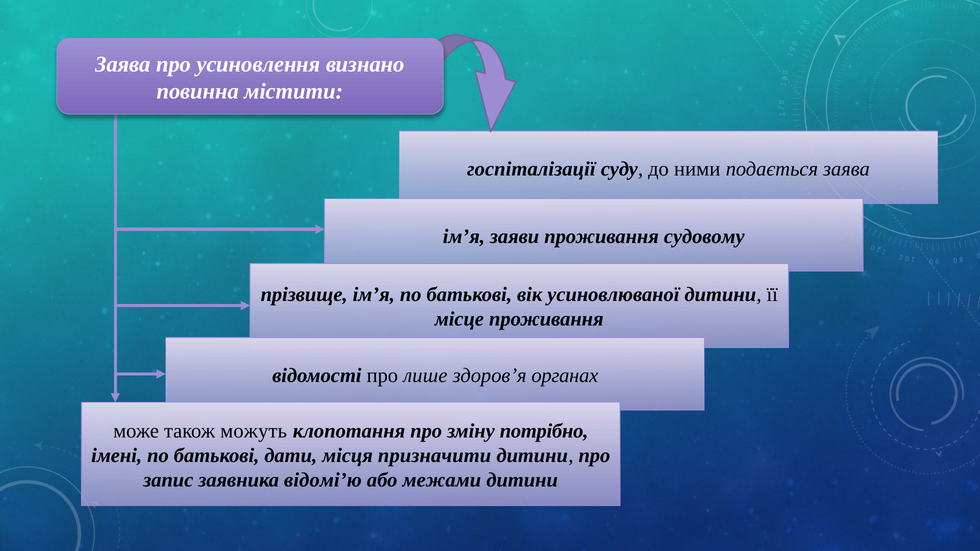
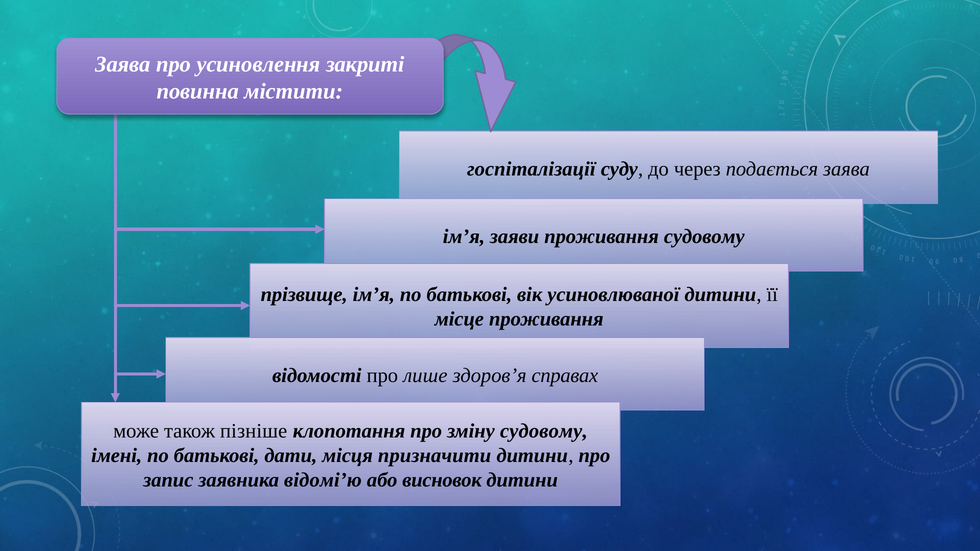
визнано: визнано -> закриті
ними: ними -> через
органах: органах -> справах
можуть: можуть -> пізніше
зміну потрібно: потрібно -> судовому
межами: межами -> висновок
